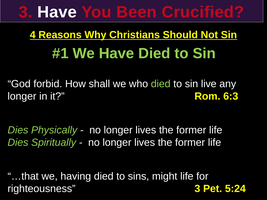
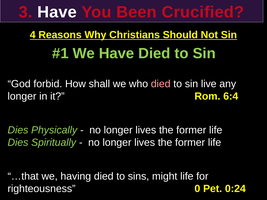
died at (161, 84) colour: light green -> pink
6:3: 6:3 -> 6:4
righteousness 3: 3 -> 0
5:24: 5:24 -> 0:24
